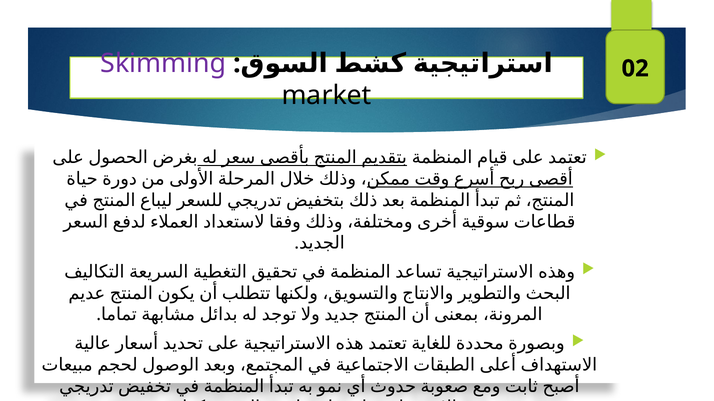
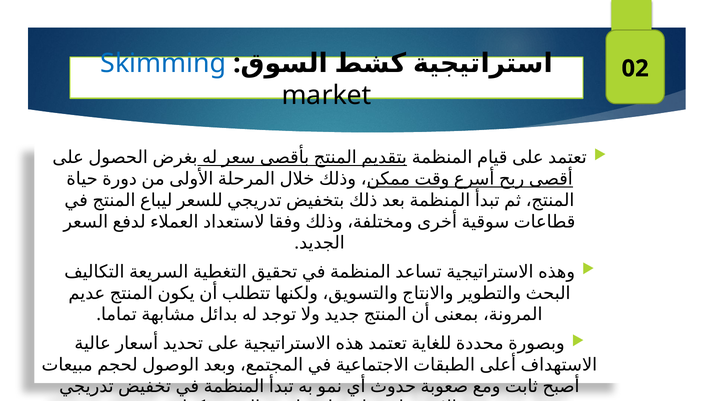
Skimming colour: purple -> blue
